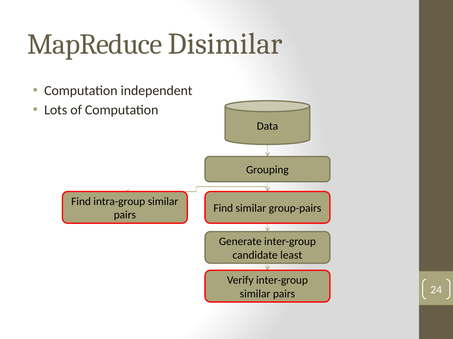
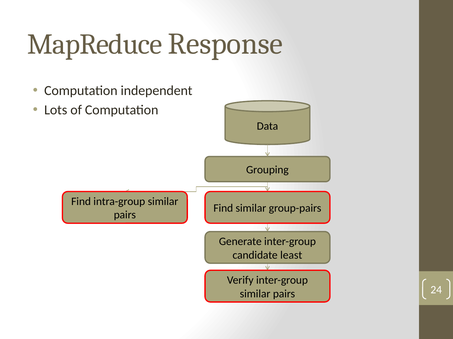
Disimilar: Disimilar -> Response
